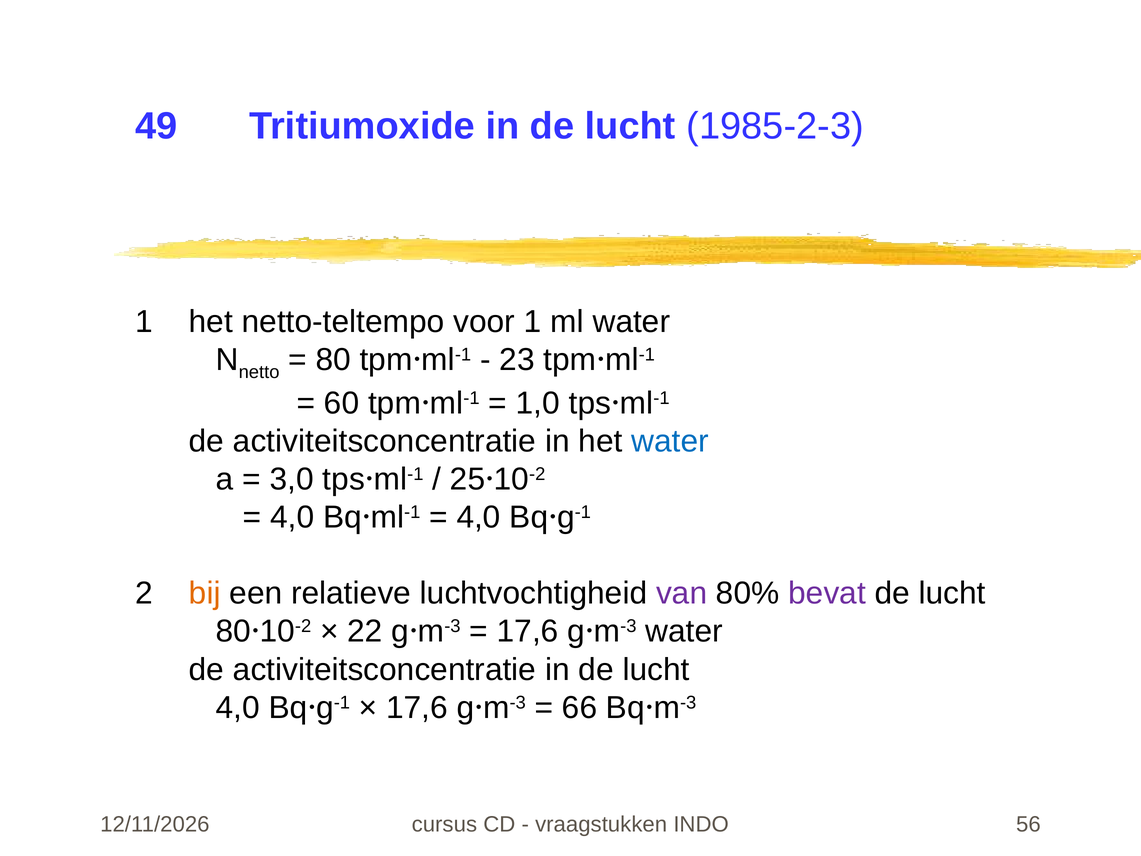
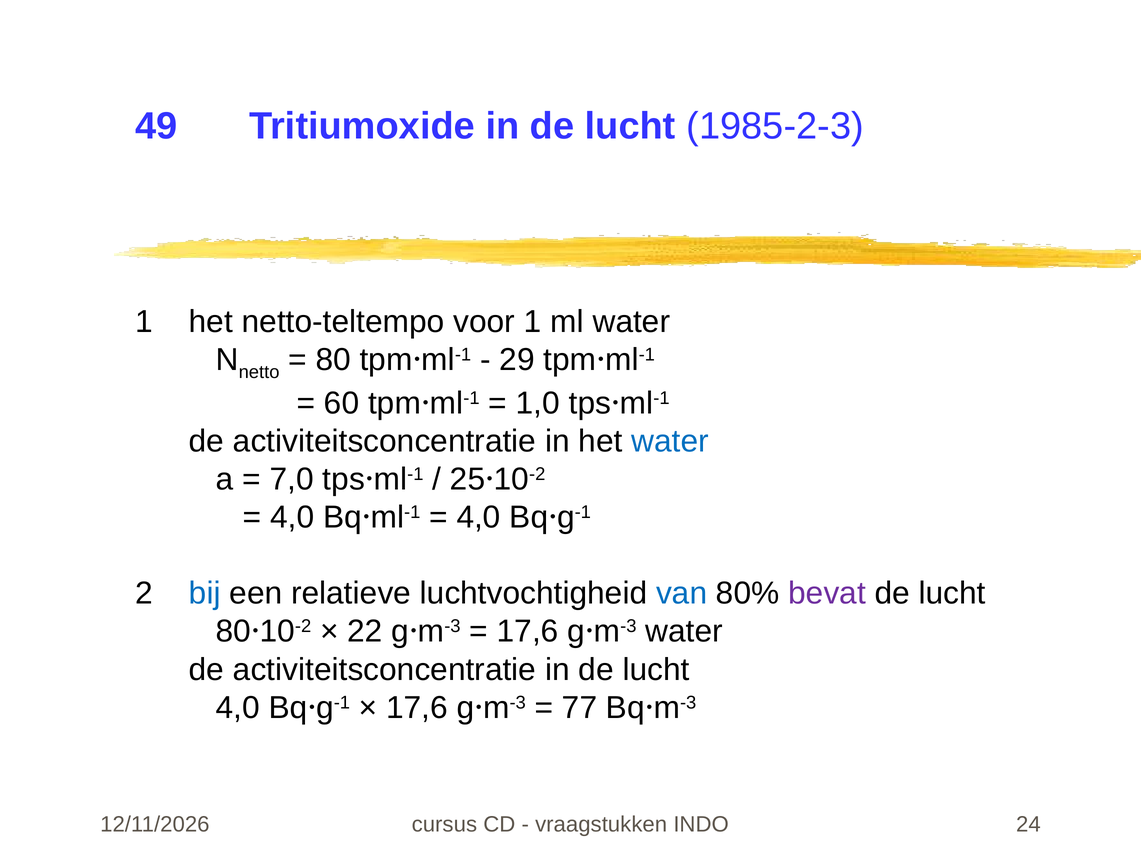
23: 23 -> 29
3,0: 3,0 -> 7,0
bij colour: orange -> blue
van colour: purple -> blue
66: 66 -> 77
56: 56 -> 24
